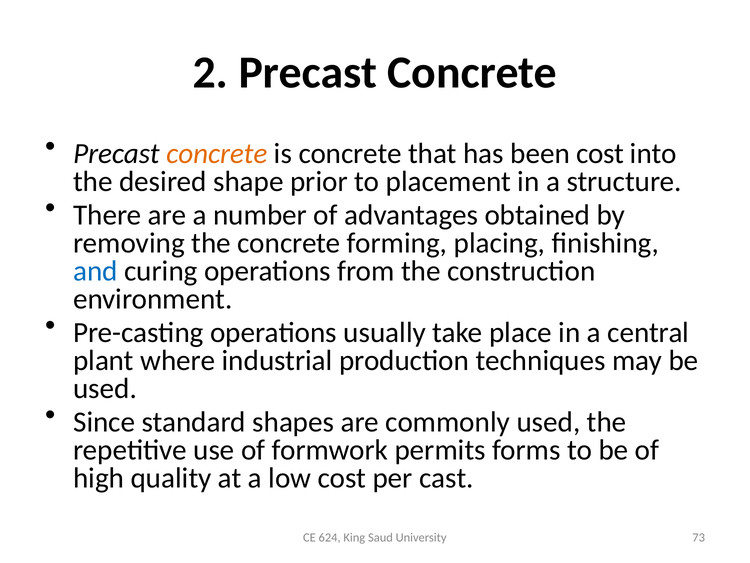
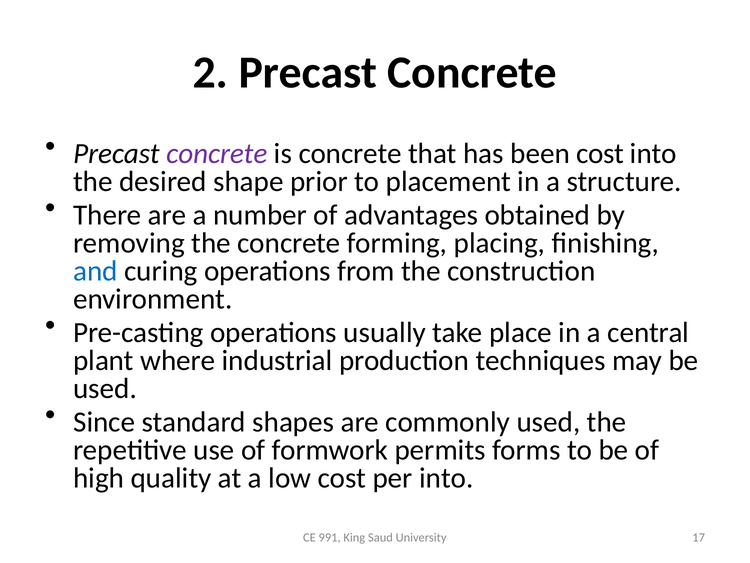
concrete at (217, 153) colour: orange -> purple
per cast: cast -> into
624: 624 -> 991
73: 73 -> 17
